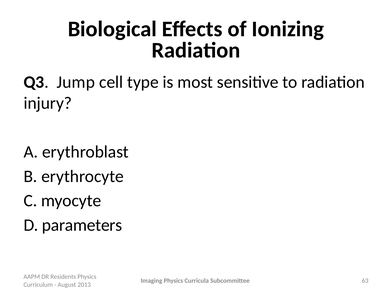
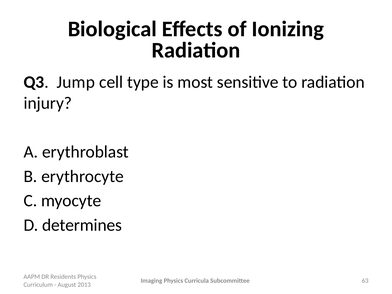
parameters: parameters -> determines
